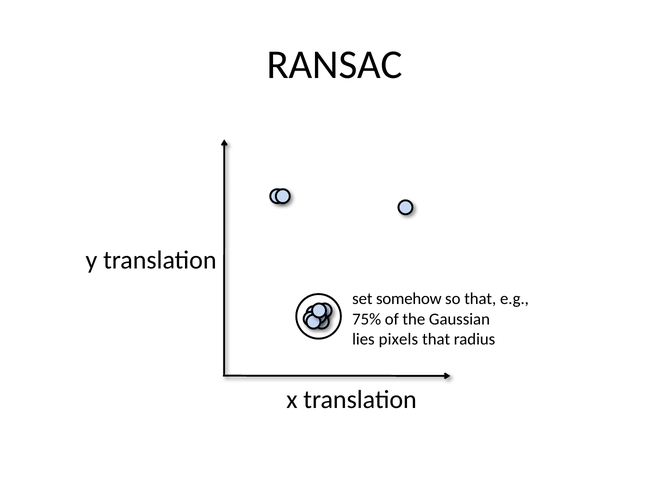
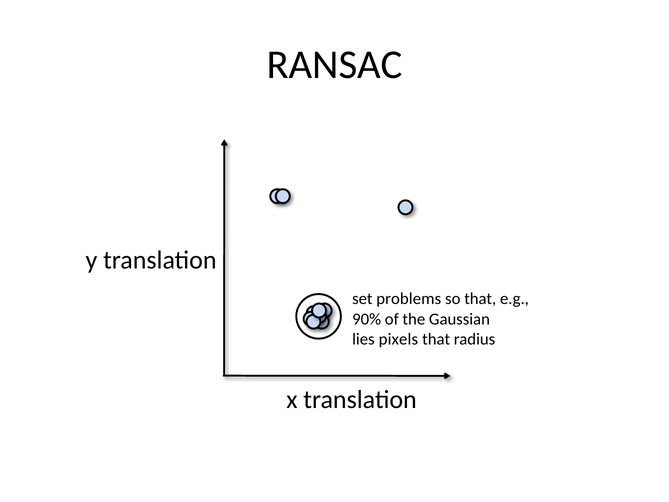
somehow: somehow -> problems
75%: 75% -> 90%
